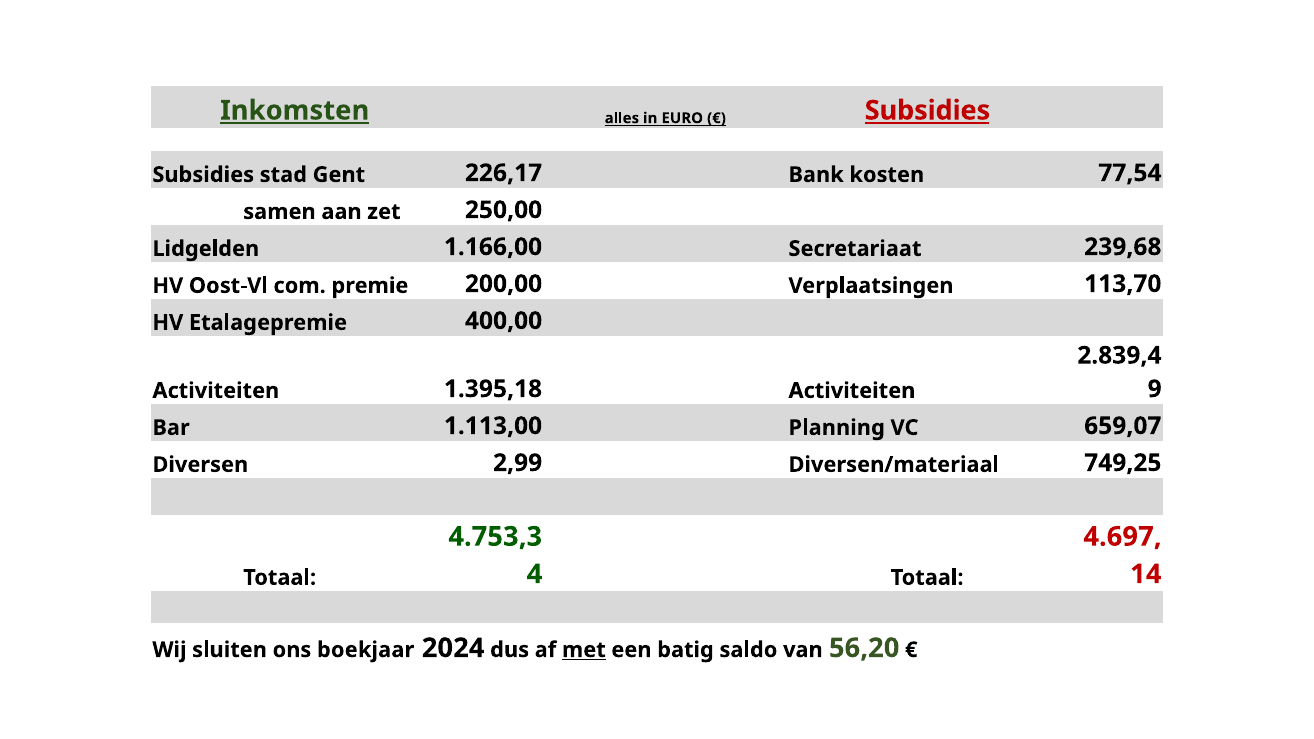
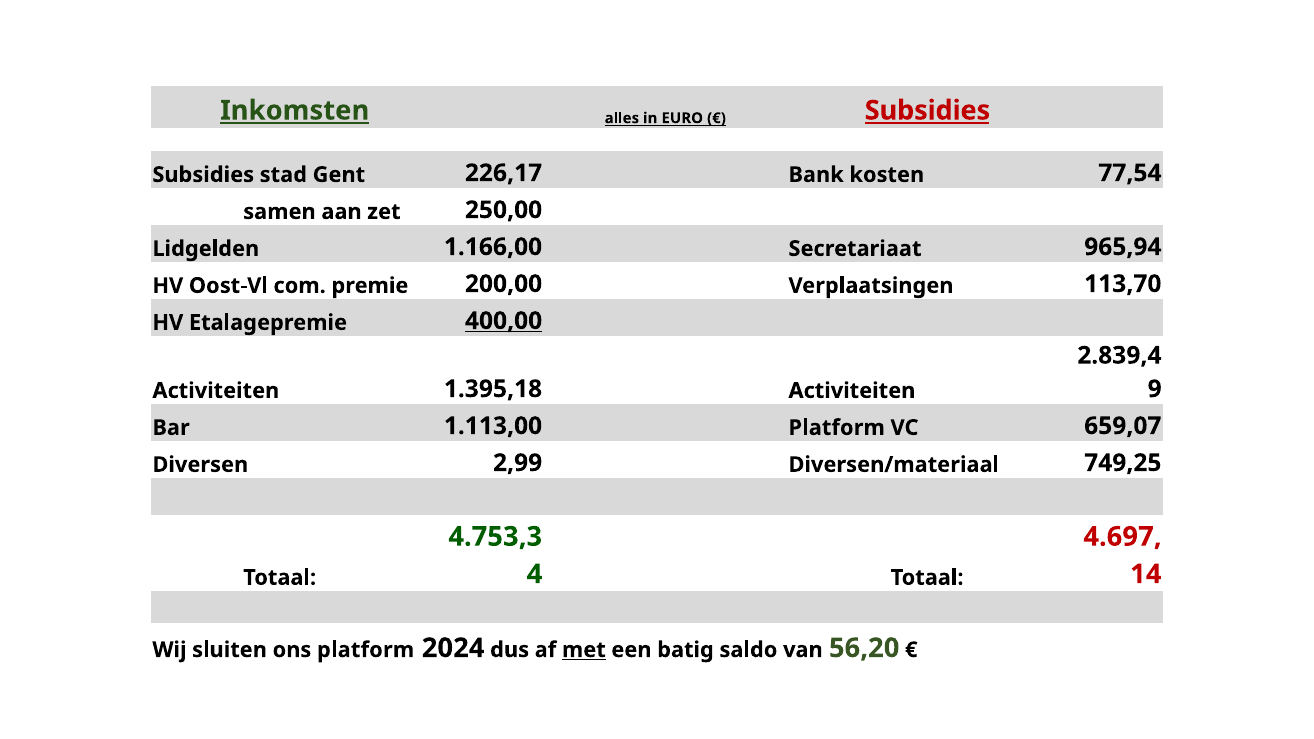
239,68: 239,68 -> 965,94
400,00 underline: none -> present
1.113,00 Planning: Planning -> Platform
ons boekjaar: boekjaar -> platform
